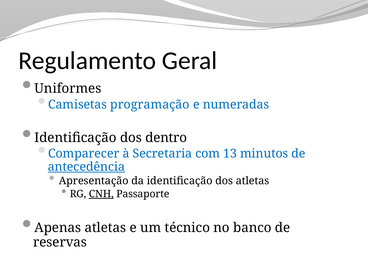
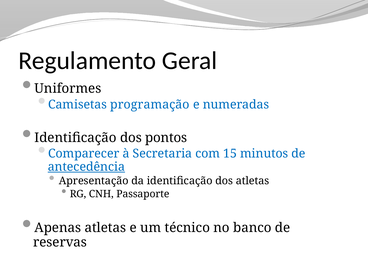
dentro: dentro -> pontos
13: 13 -> 15
CNH underline: present -> none
